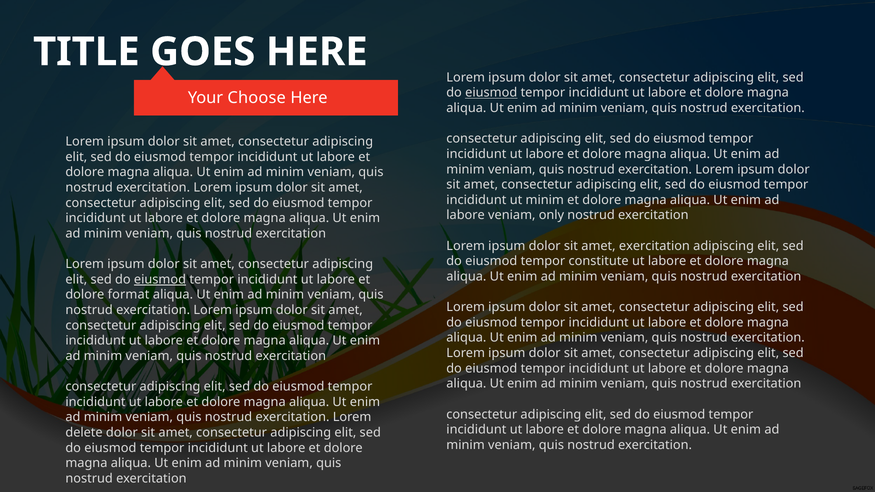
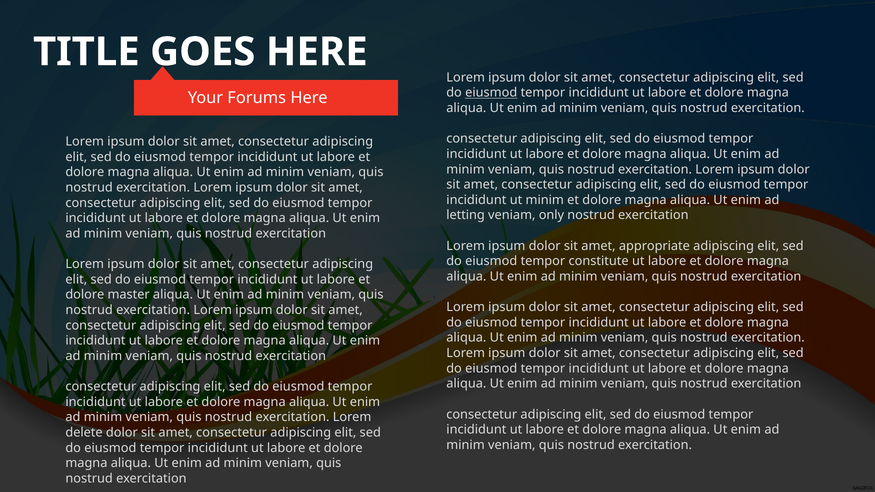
Choose: Choose -> Forums
labore at (466, 215): labore -> letting
amet exercitation: exercitation -> appropriate
eiusmod at (160, 280) underline: present -> none
format: format -> master
